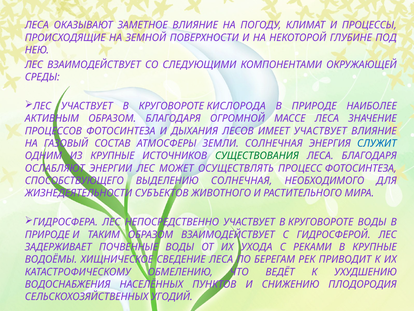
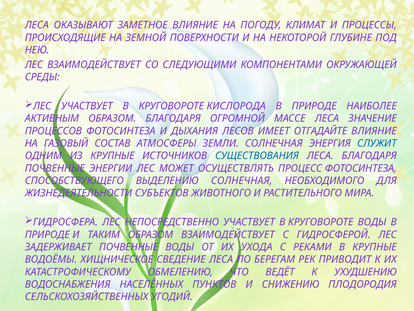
ИМЕЕТ УЧАСТВУЕТ: УЧАСТВУЕТ -> ОТГАДАЙТЕ
СУЩЕСТВОВАНИЯ colour: green -> blue
ОСЛАБЛЯЮТ at (55, 168): ОСЛАБЛЯЮТ -> ПОЧВЕННЫЕ
